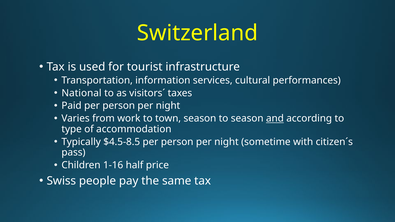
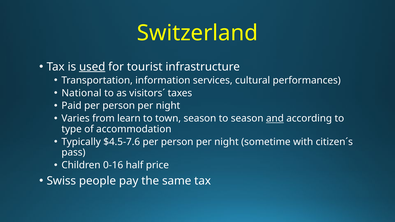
used underline: none -> present
work: work -> learn
$4.5-8.5: $4.5-8.5 -> $4.5-7.6
1-16: 1-16 -> 0-16
